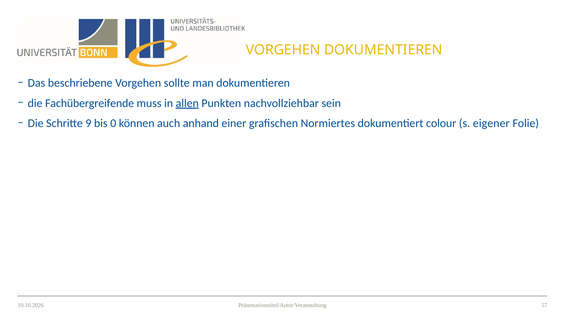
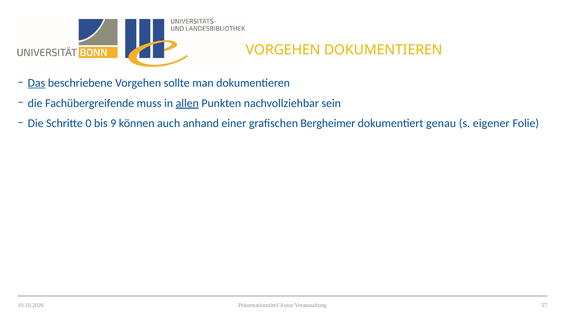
Das underline: none -> present
9: 9 -> 0
0: 0 -> 9
Normiertes: Normiertes -> Bergheimer
colour: colour -> genau
